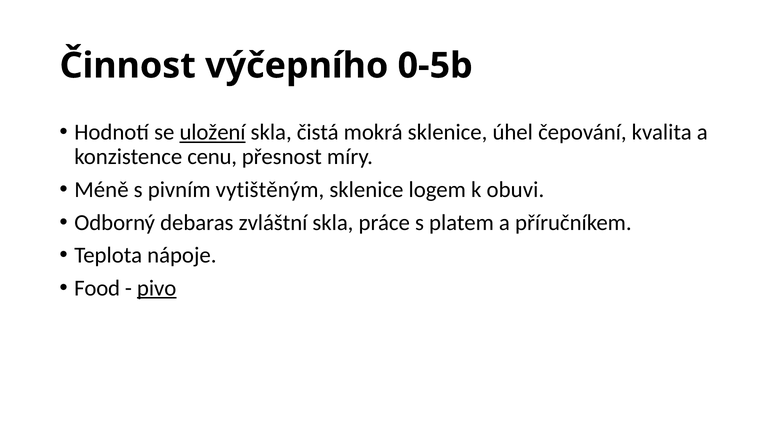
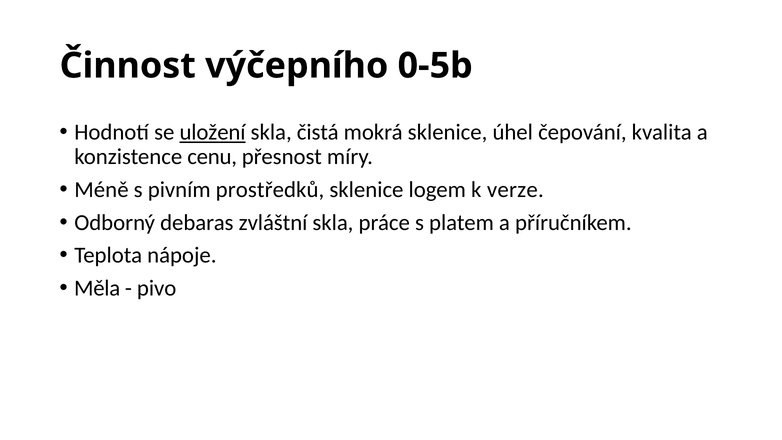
vytištěným: vytištěným -> prostředků
obuvi: obuvi -> verze
Food: Food -> Měla
pivo underline: present -> none
